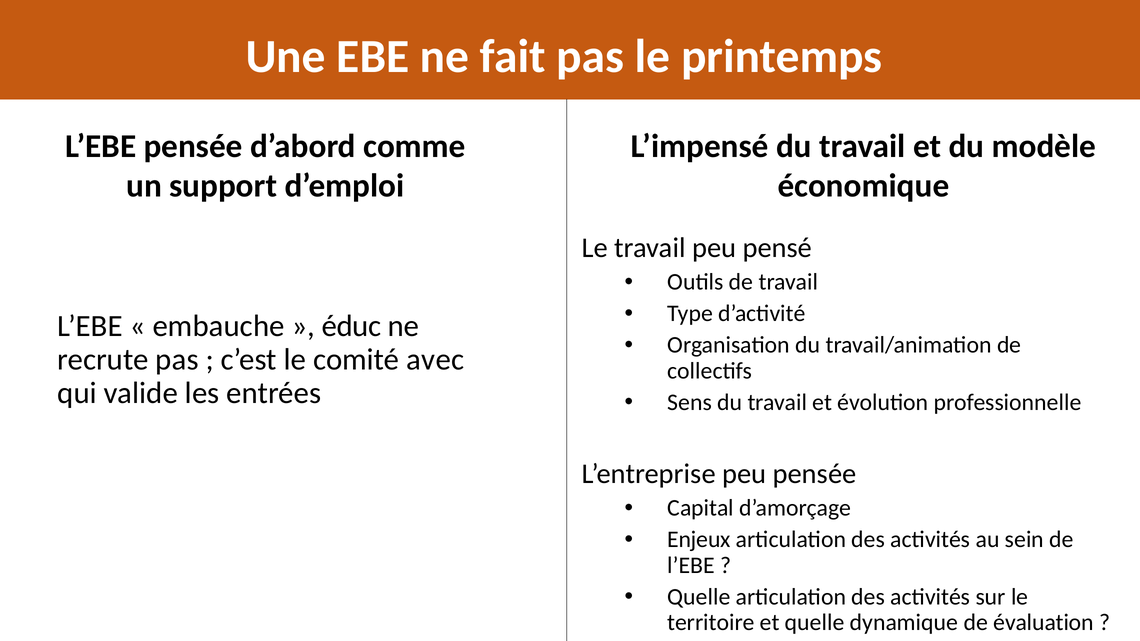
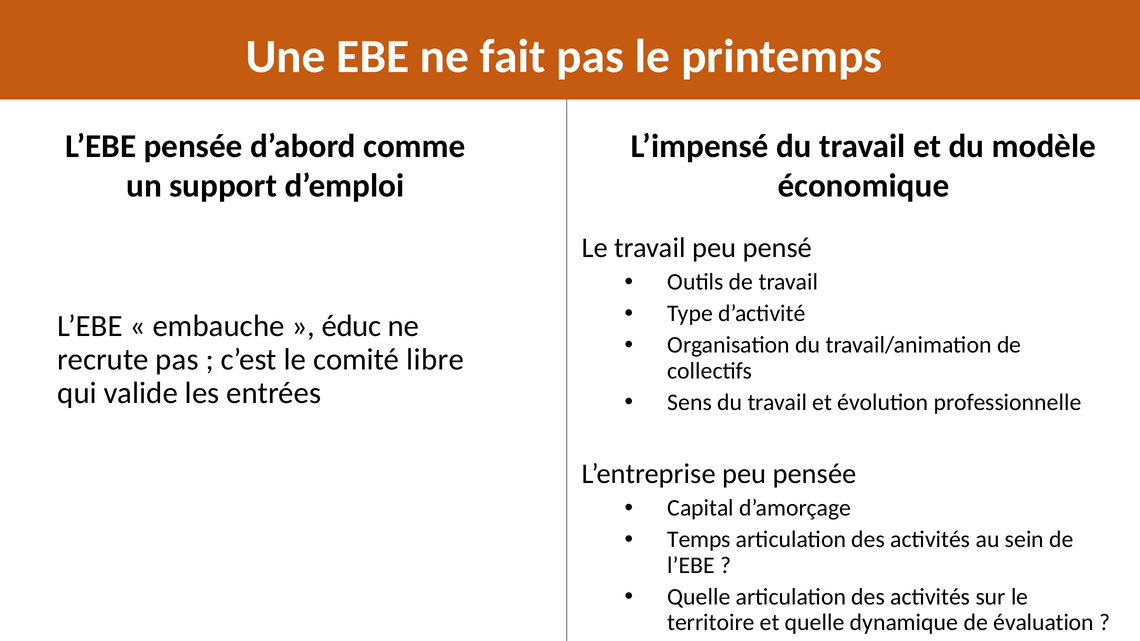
avec: avec -> libre
Enjeux: Enjeux -> Temps
